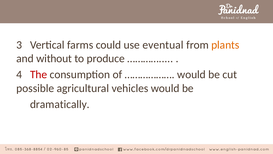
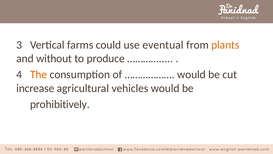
The colour: red -> orange
possible: possible -> increase
dramatically: dramatically -> prohibitively
